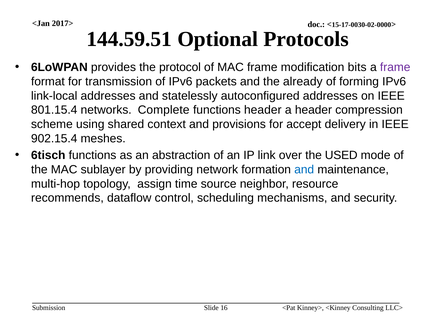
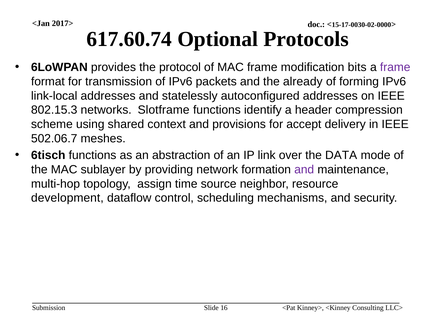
144.59.51: 144.59.51 -> 617.60.74
801.15.4: 801.15.4 -> 802.15.3
Complete: Complete -> Slotframe
functions header: header -> identify
902.15.4: 902.15.4 -> 502.06.7
USED: USED -> DATA
and at (304, 169) colour: blue -> purple
recommends: recommends -> development
